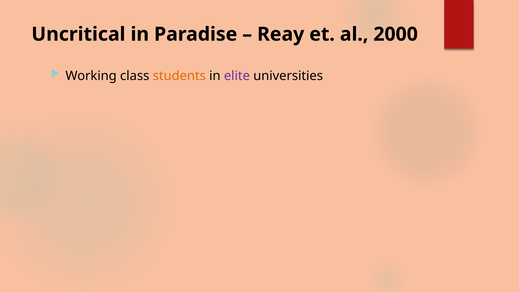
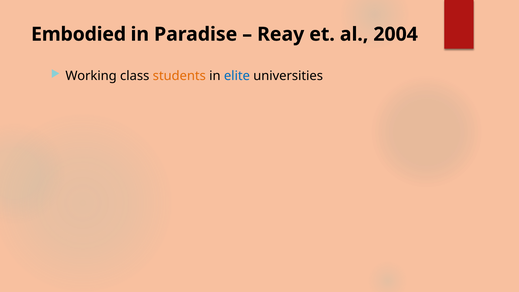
Uncritical: Uncritical -> Embodied
2000: 2000 -> 2004
elite colour: purple -> blue
